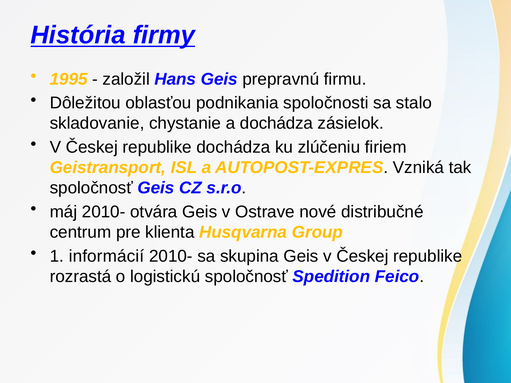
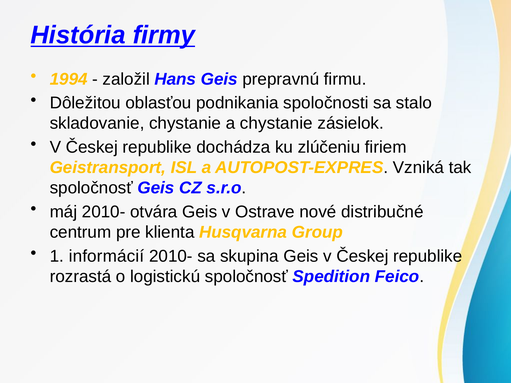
1995: 1995 -> 1994
a dochádza: dochádza -> chystanie
